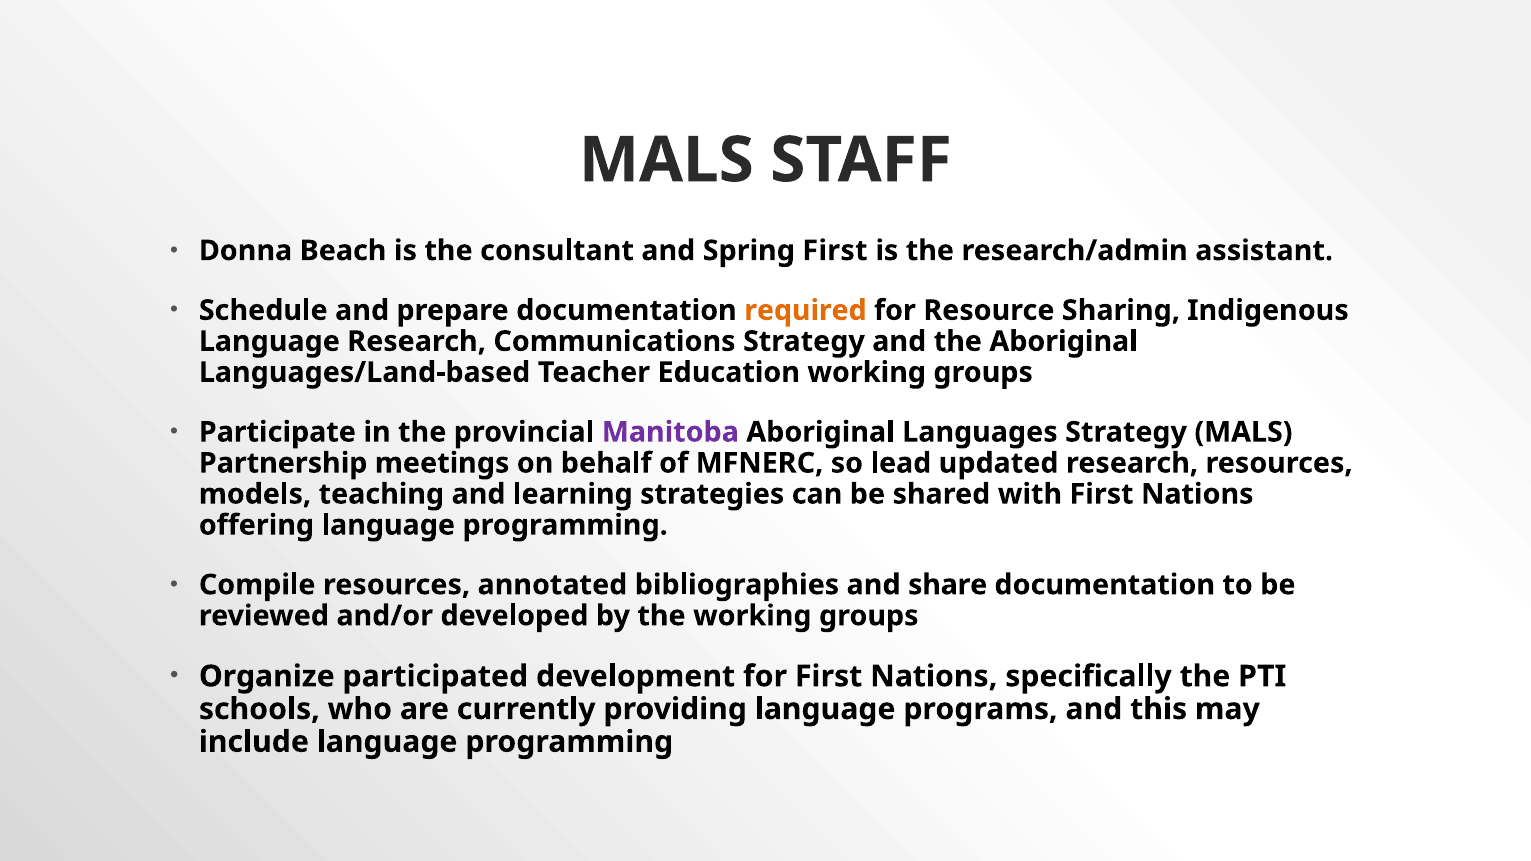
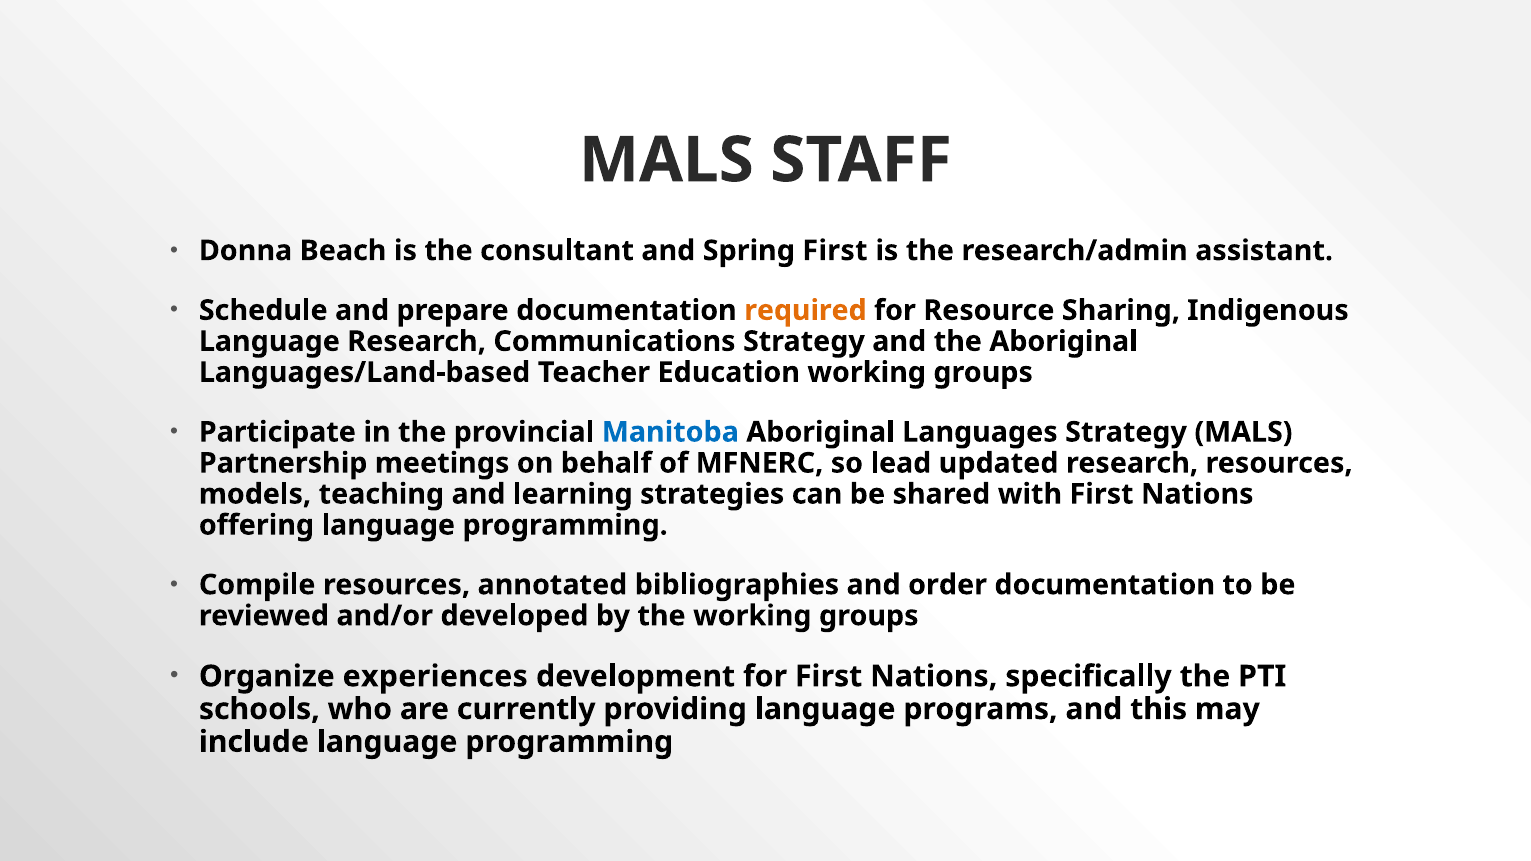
Manitoba colour: purple -> blue
share: share -> order
participated: participated -> experiences
